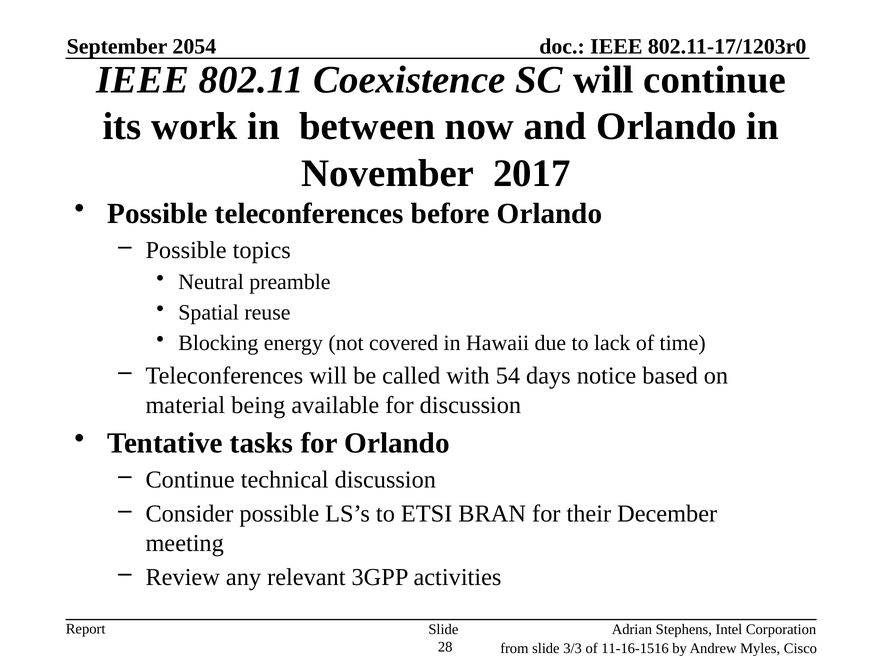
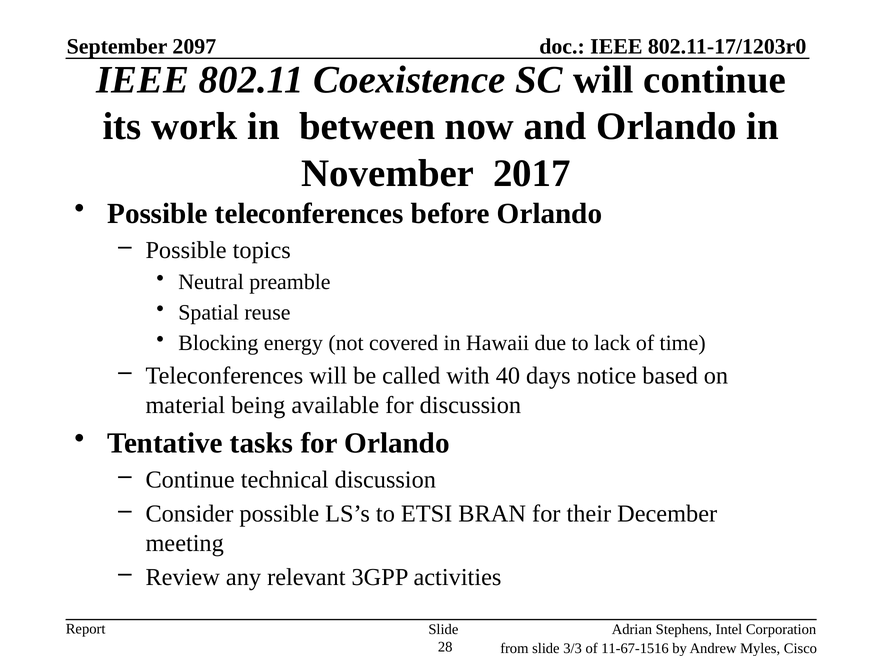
2054: 2054 -> 2097
54: 54 -> 40
11-16-1516: 11-16-1516 -> 11-67-1516
